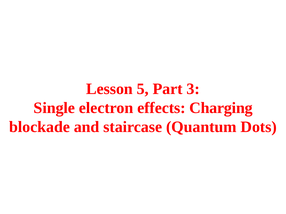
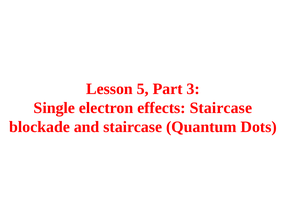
effects Charging: Charging -> Staircase
